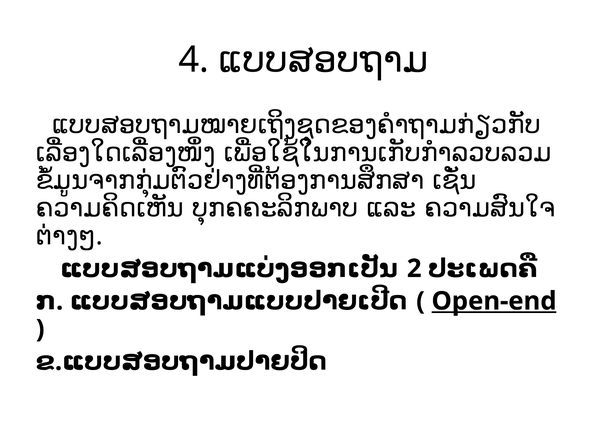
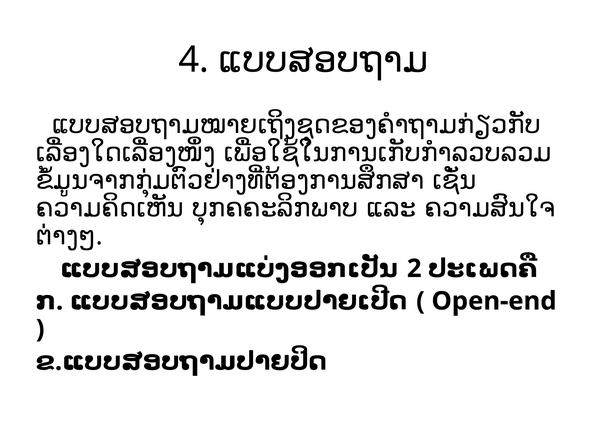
Open-end underline: present -> none
